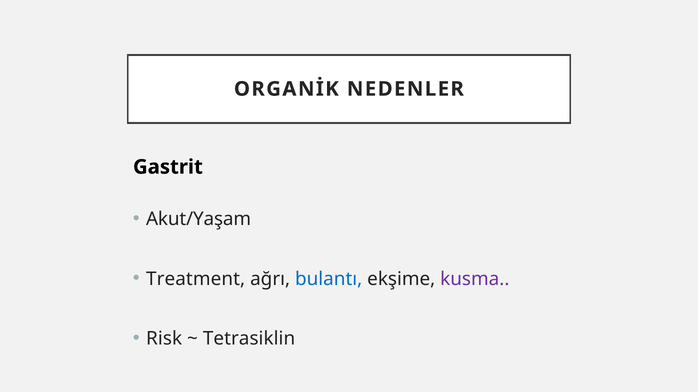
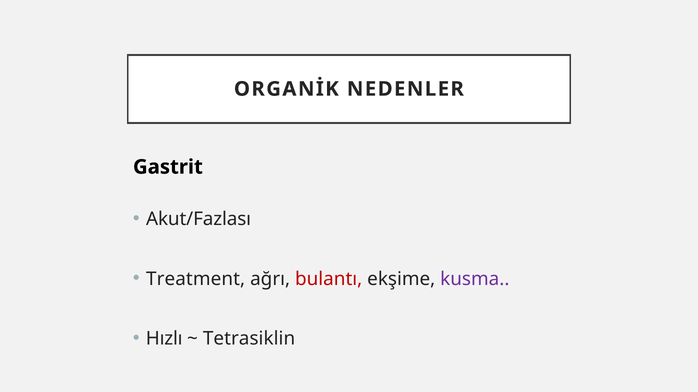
Akut/Yaşam: Akut/Yaşam -> Akut/Fazlası
bulantı colour: blue -> red
Risk: Risk -> Hızlı
